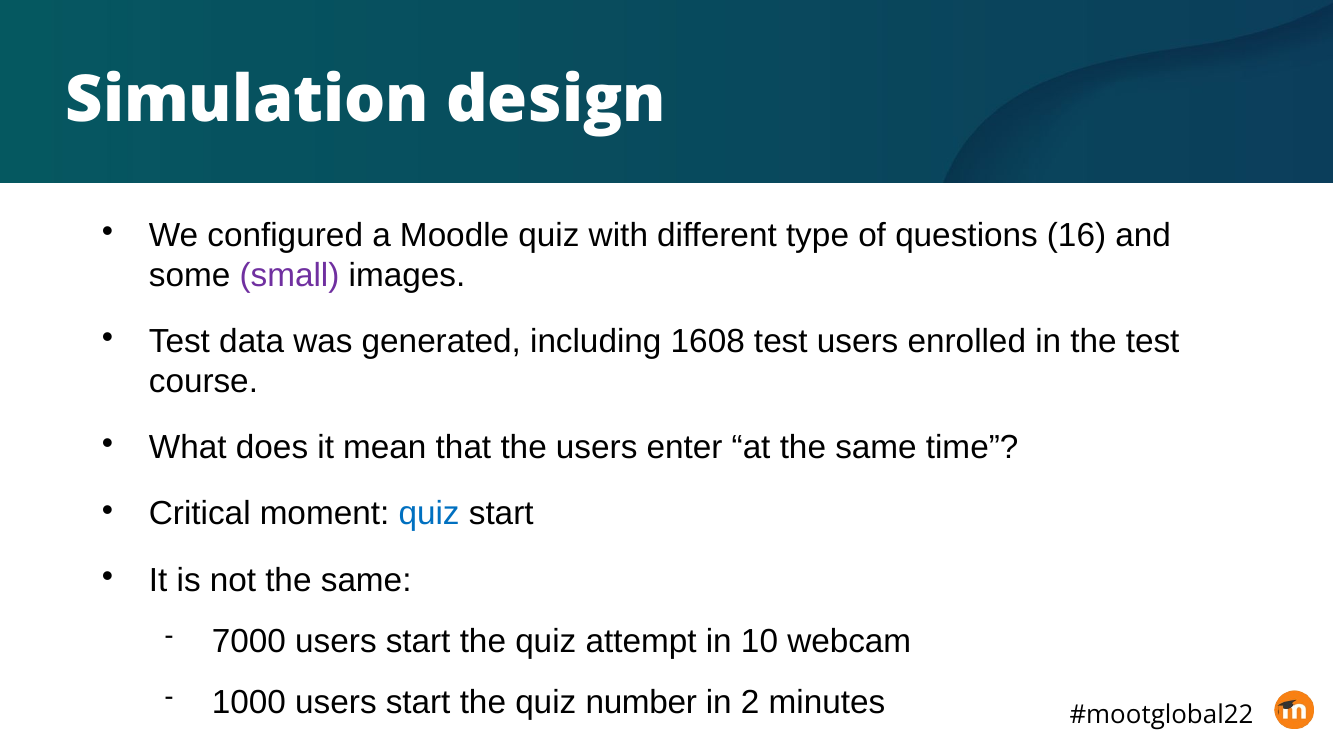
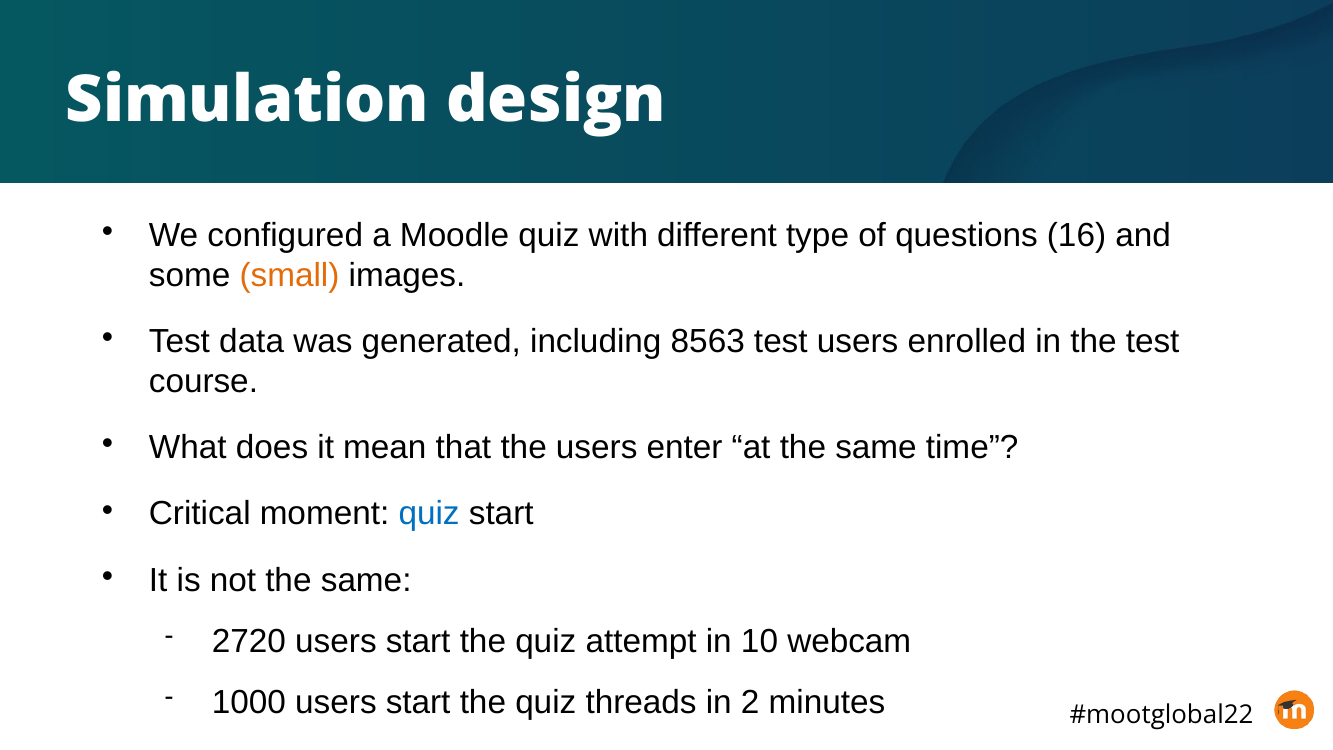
small colour: purple -> orange
1608: 1608 -> 8563
7000: 7000 -> 2720
number: number -> threads
